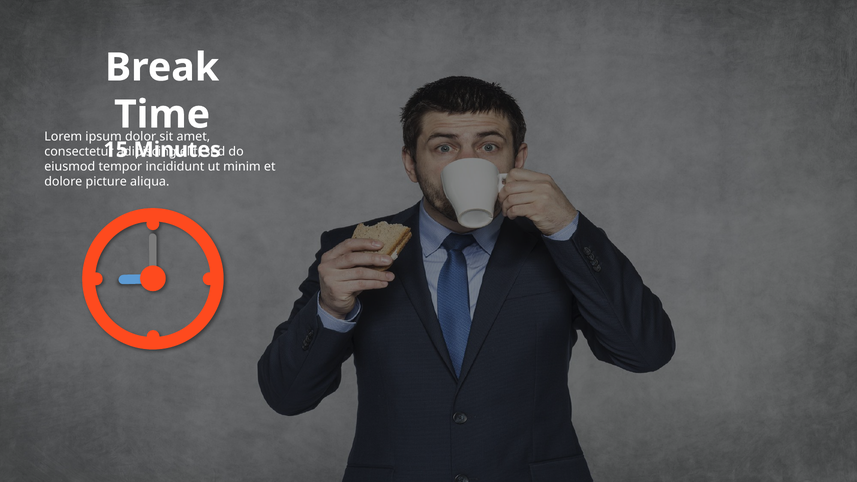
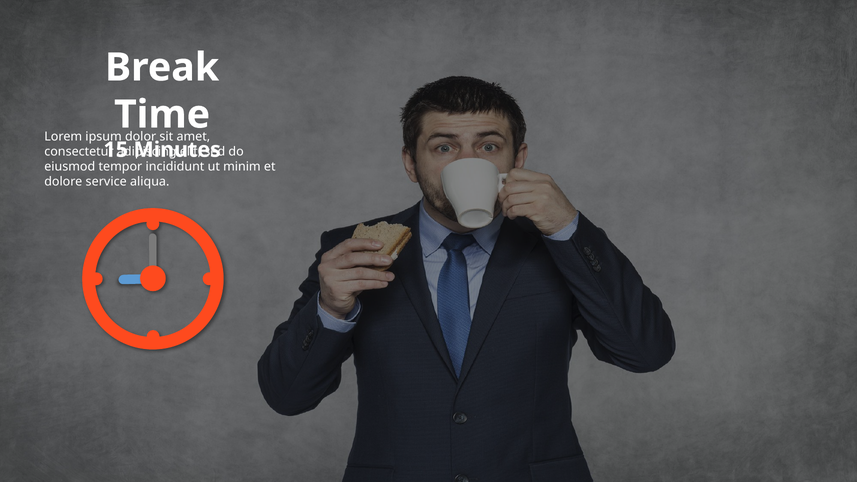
picture: picture -> service
